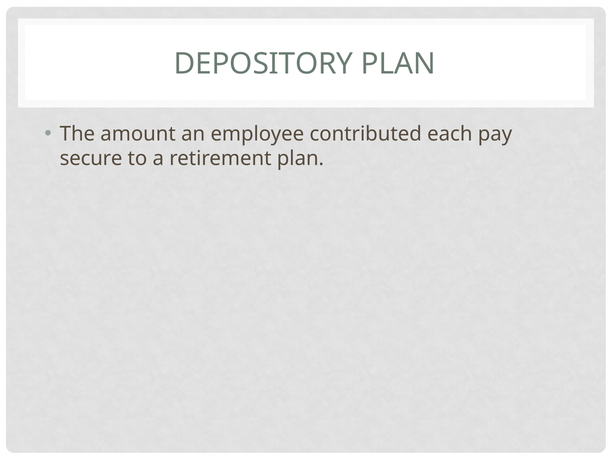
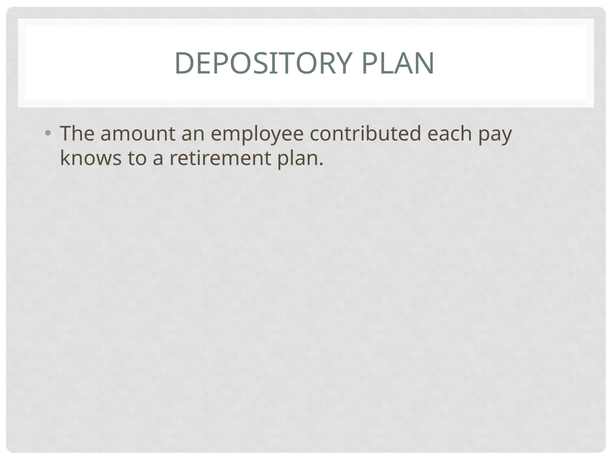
secure: secure -> knows
